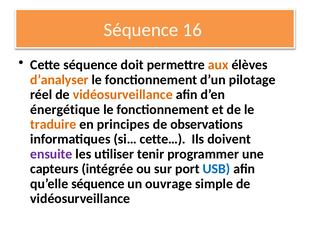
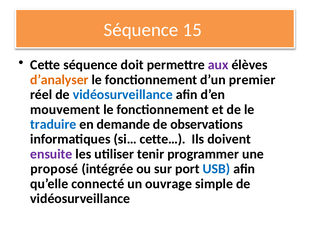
16: 16 -> 15
aux colour: orange -> purple
pilotage: pilotage -> premier
vidéosurveillance at (123, 95) colour: orange -> blue
énergétique: énergétique -> mouvement
traduire colour: orange -> blue
principes: principes -> demande
capteurs: capteurs -> proposé
qu’elle séquence: séquence -> connecté
